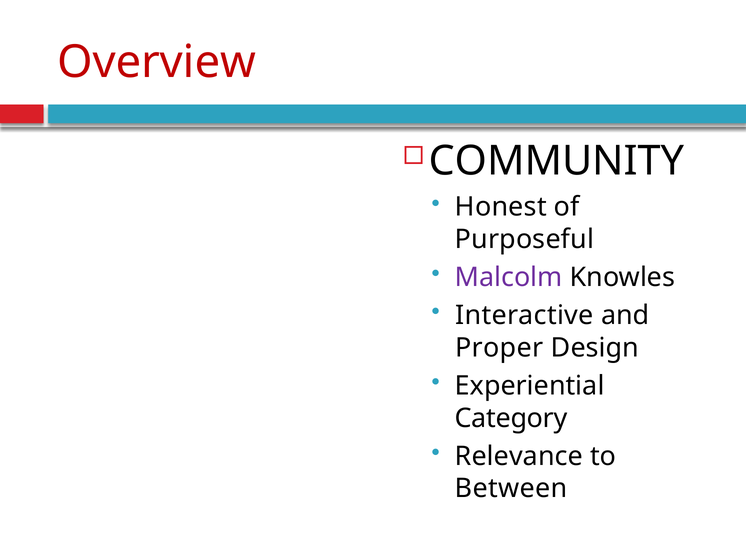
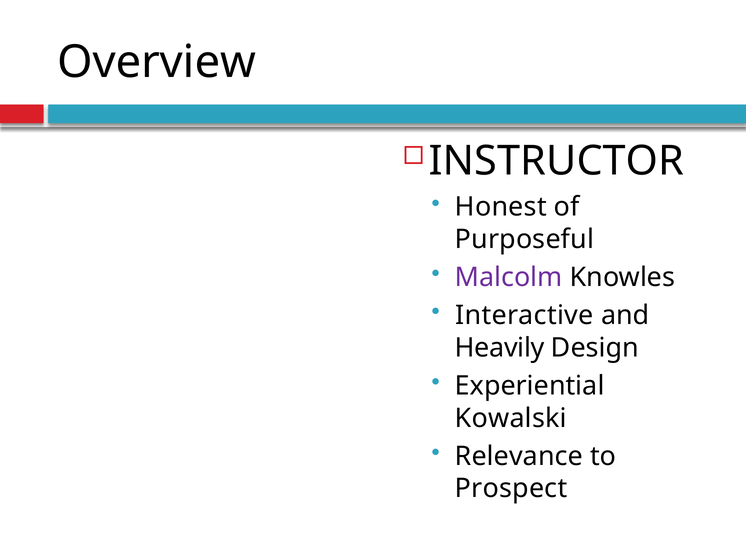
Overview colour: red -> black
COMMUNITY: COMMUNITY -> INSTRUCTOR
Proper: Proper -> Heavily
Category: Category -> Kowalski
Between: Between -> Prospect
